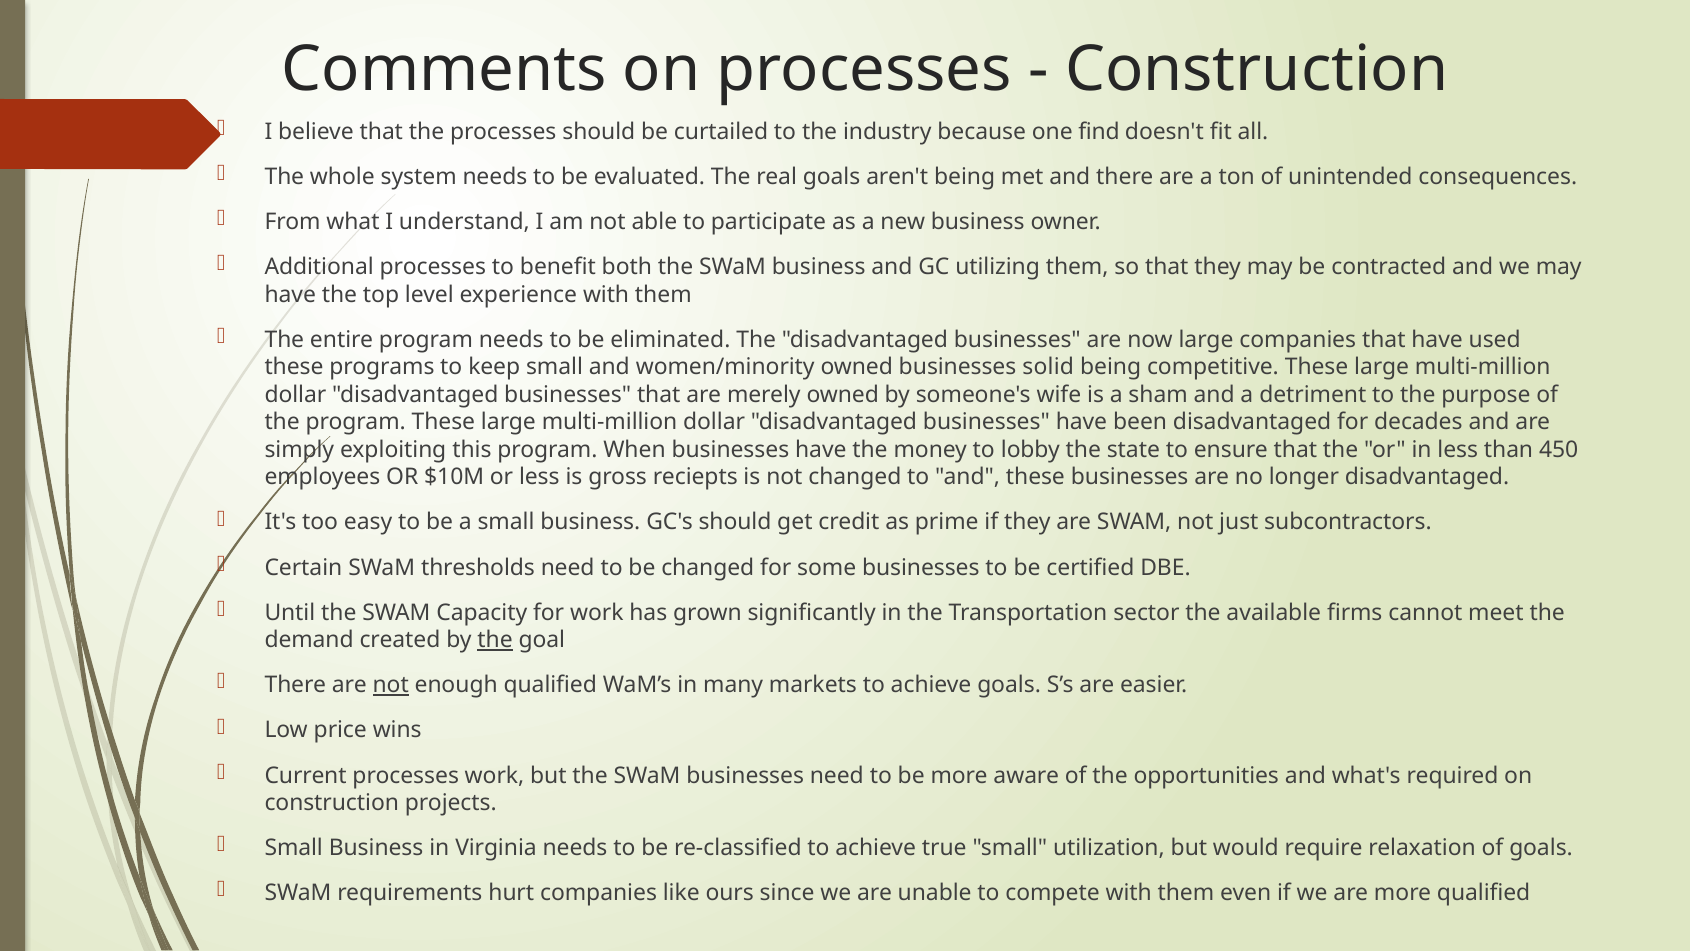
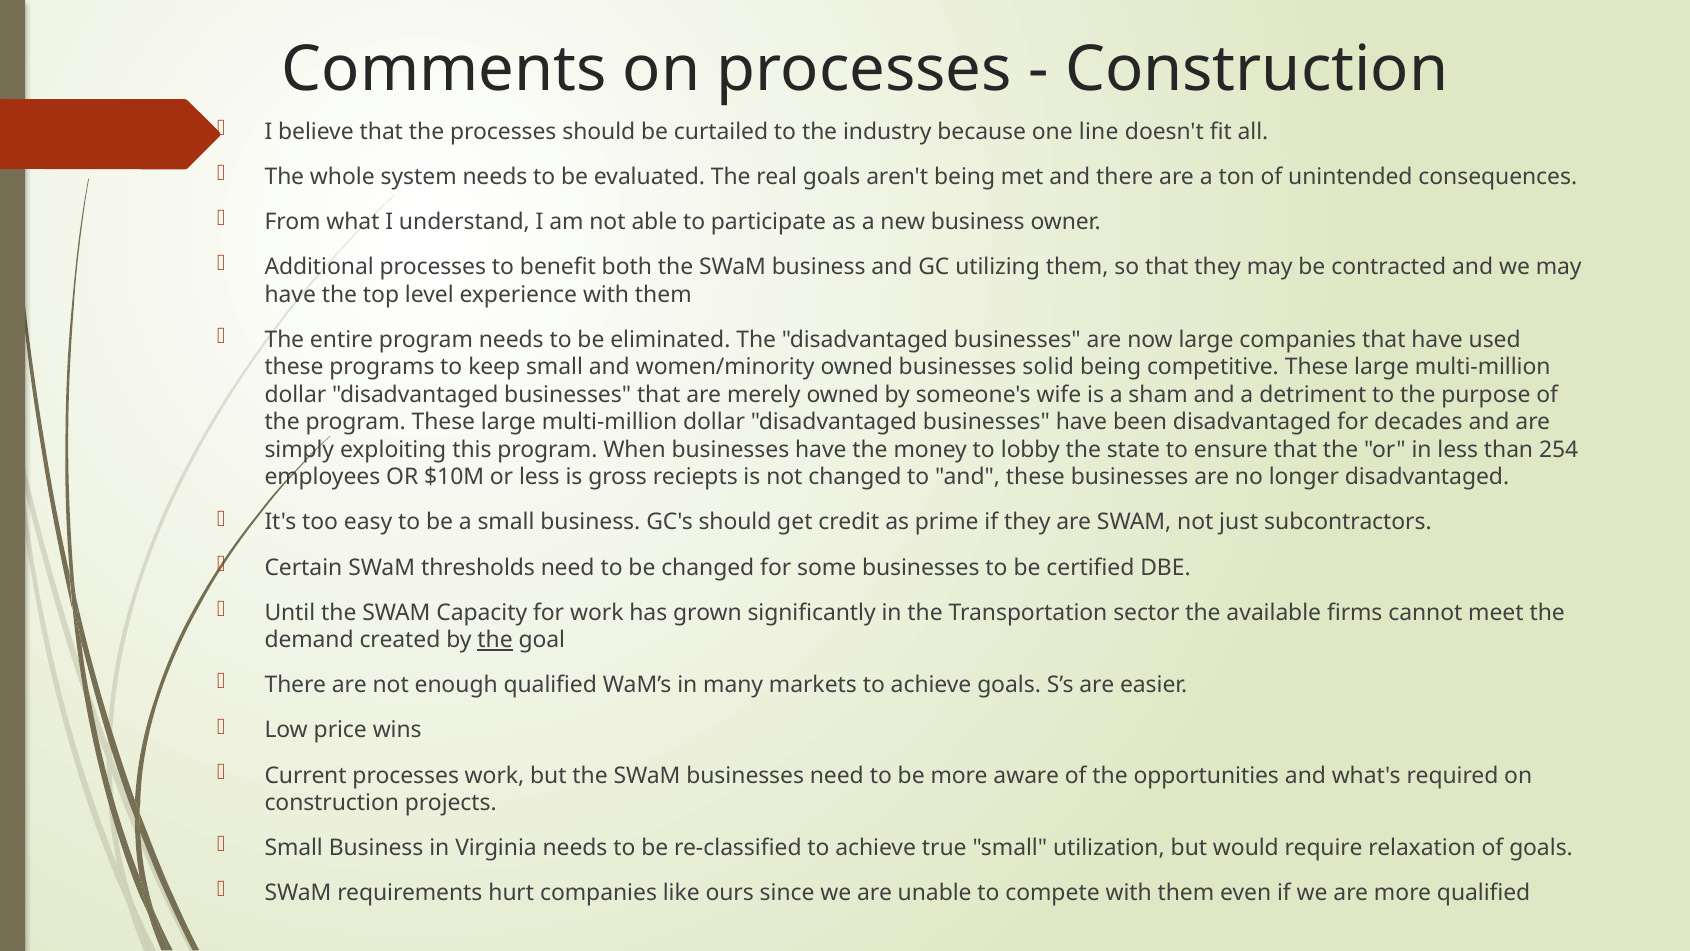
find: find -> line
450: 450 -> 254
not at (391, 685) underline: present -> none
